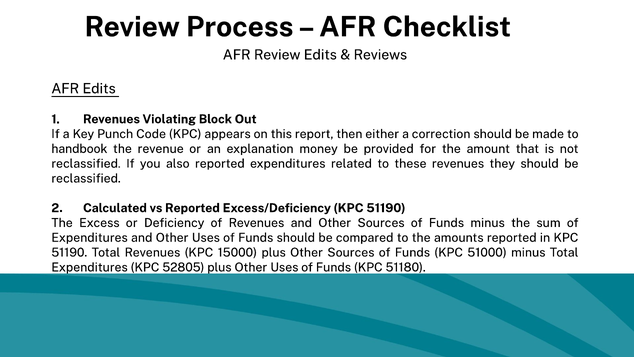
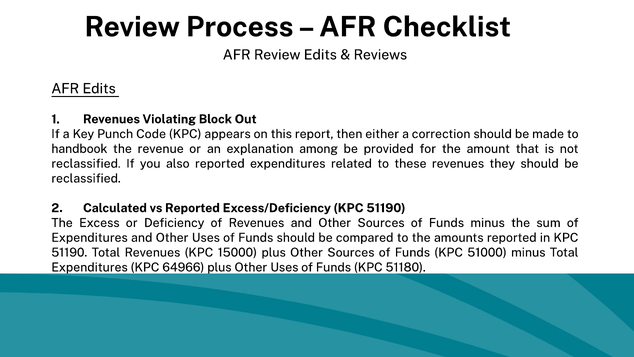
money: money -> among
52805: 52805 -> 64966
